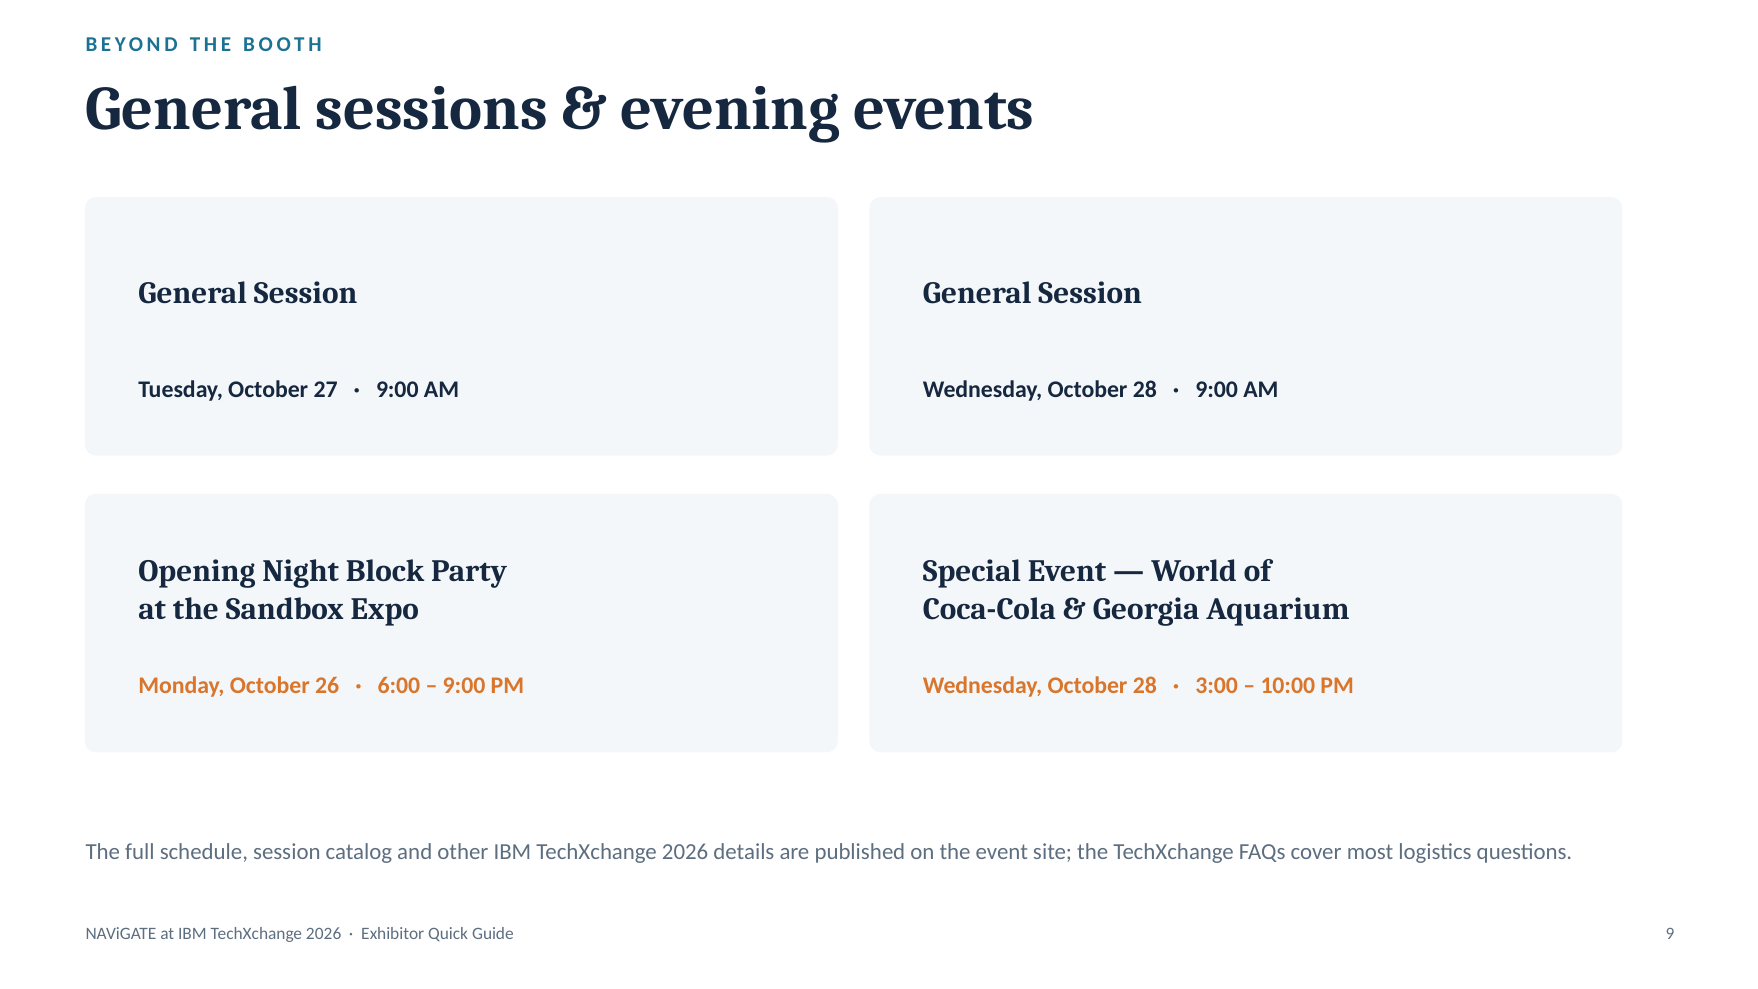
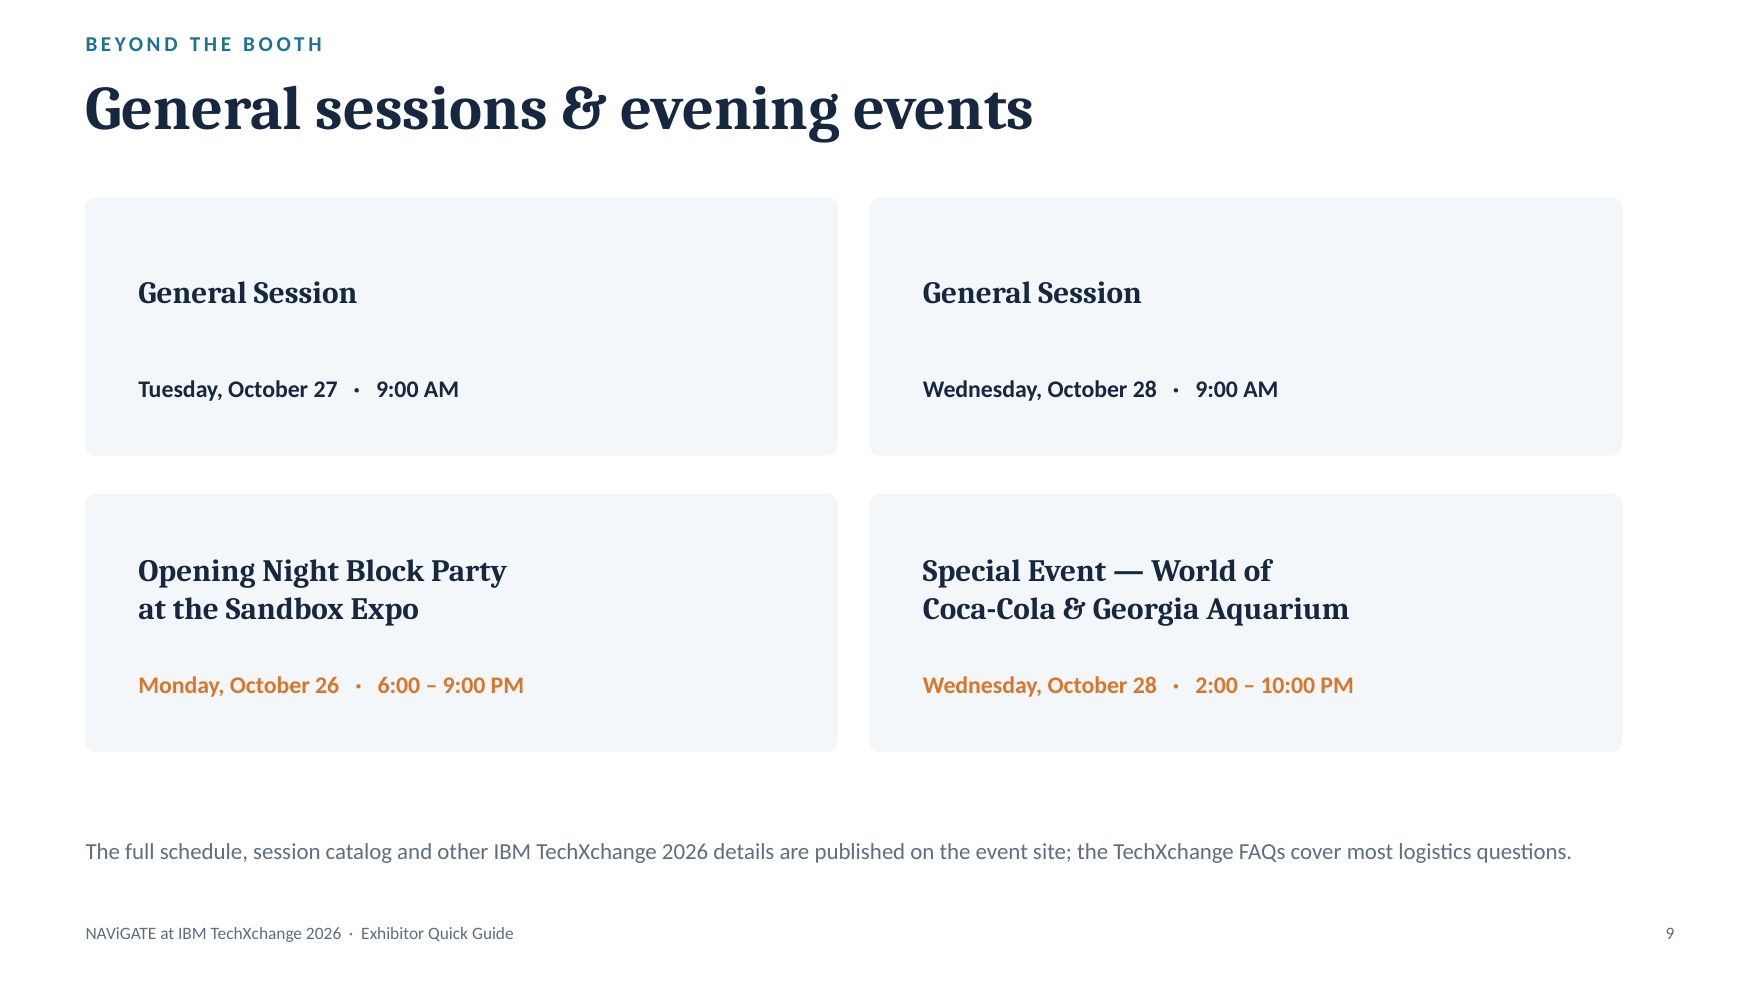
3:00: 3:00 -> 2:00
